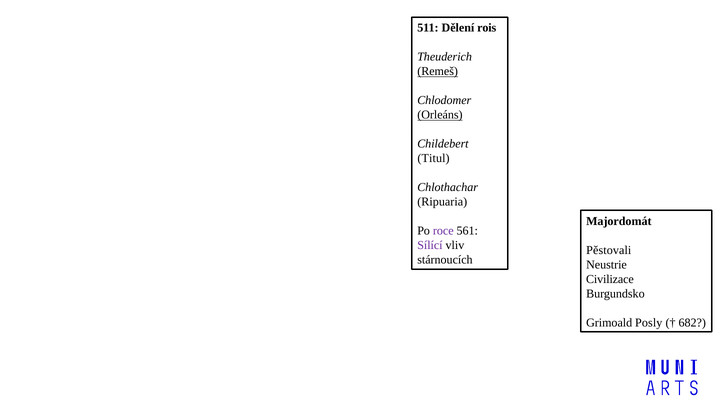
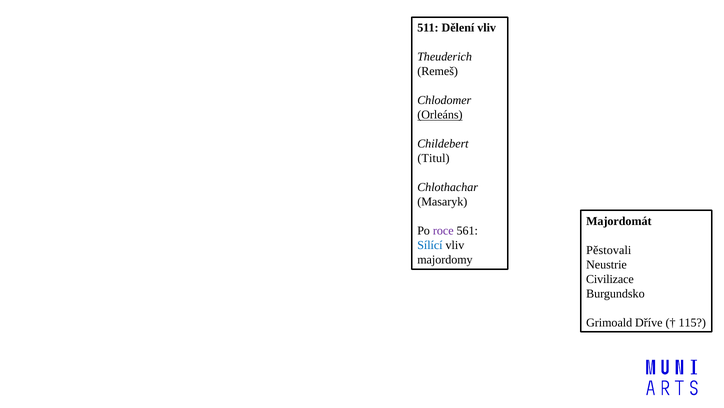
Dělení rois: rois -> vliv
Remeš underline: present -> none
Ripuaria: Ripuaria -> Masaryk
Sílící colour: purple -> blue
stárnoucích: stárnoucích -> majordomy
Posly: Posly -> Dříve
682: 682 -> 115
